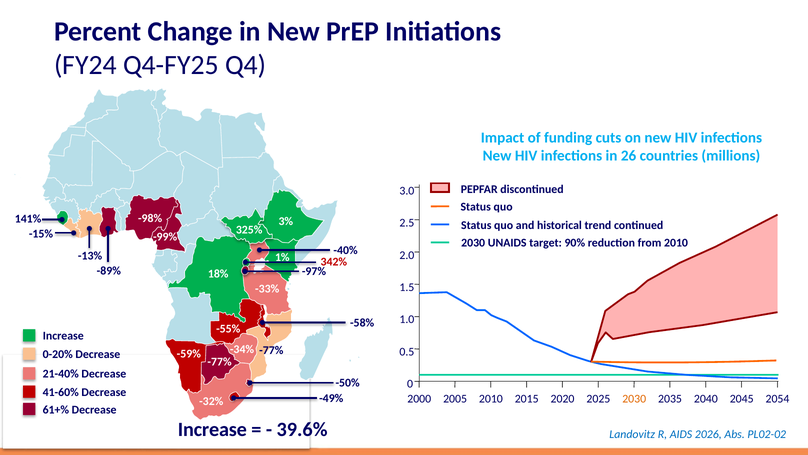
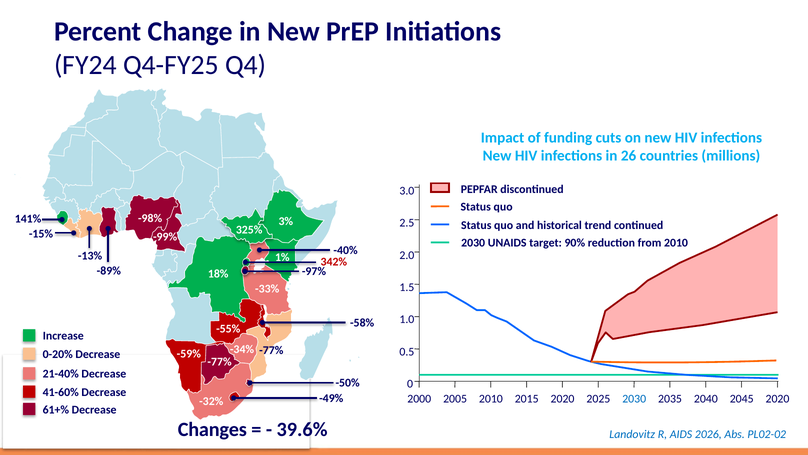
2030 at (634, 398) colour: orange -> blue
2045 2054: 2054 -> 2020
Increase at (212, 429): Increase -> Changes
